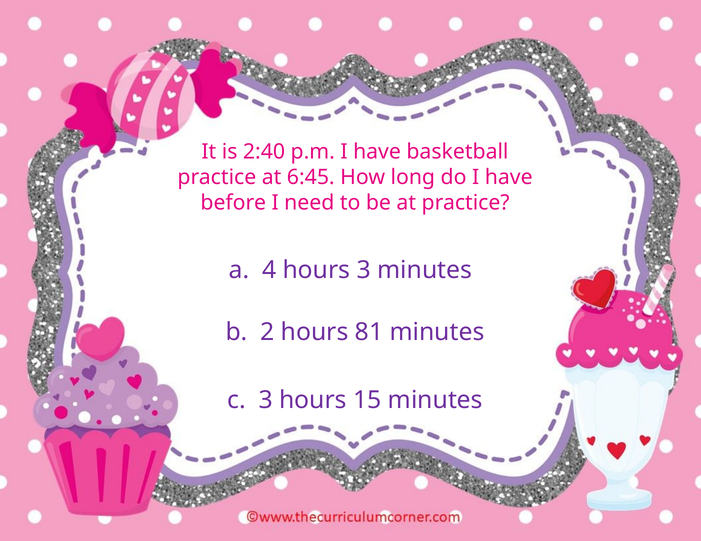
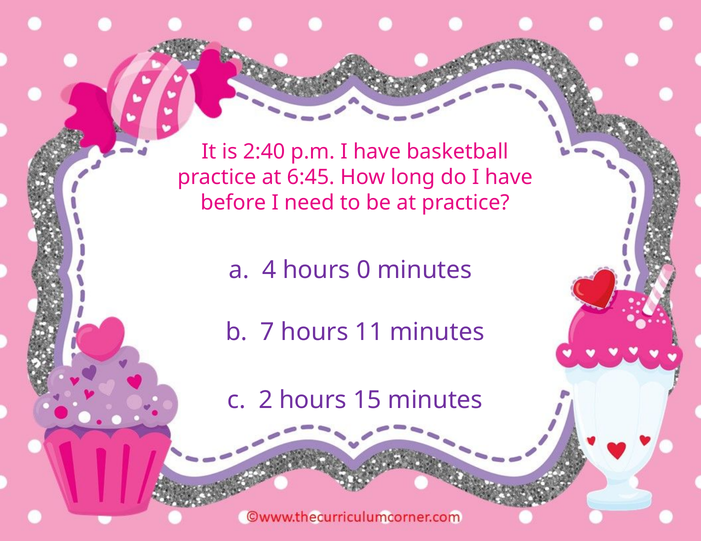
hours 3: 3 -> 0
2: 2 -> 7
81: 81 -> 11
c 3: 3 -> 2
